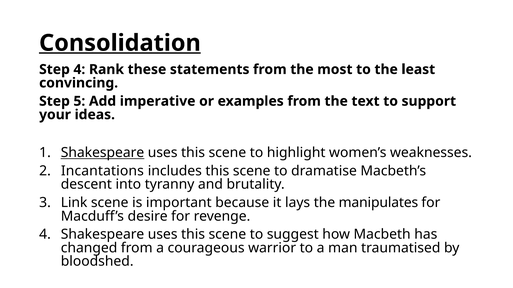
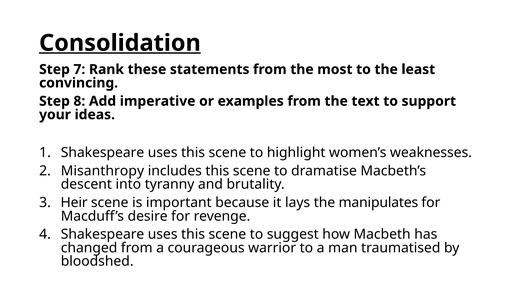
Step 4: 4 -> 7
5: 5 -> 8
Shakespeare at (102, 153) underline: present -> none
Incantations: Incantations -> Misanthropy
Link: Link -> Heir
